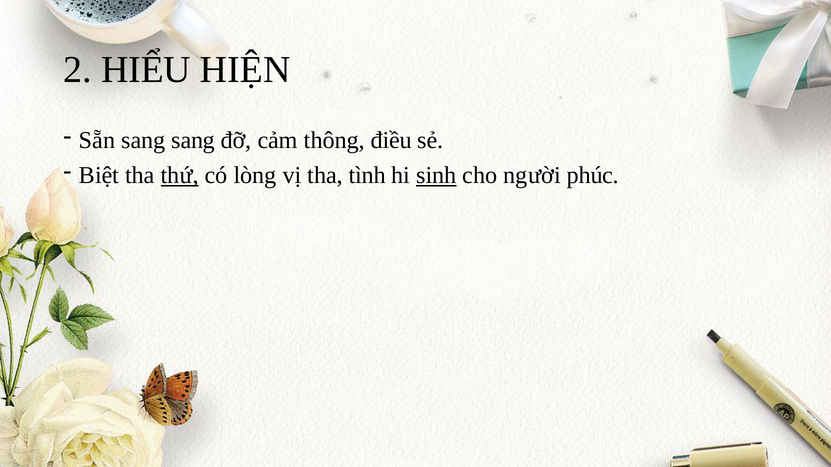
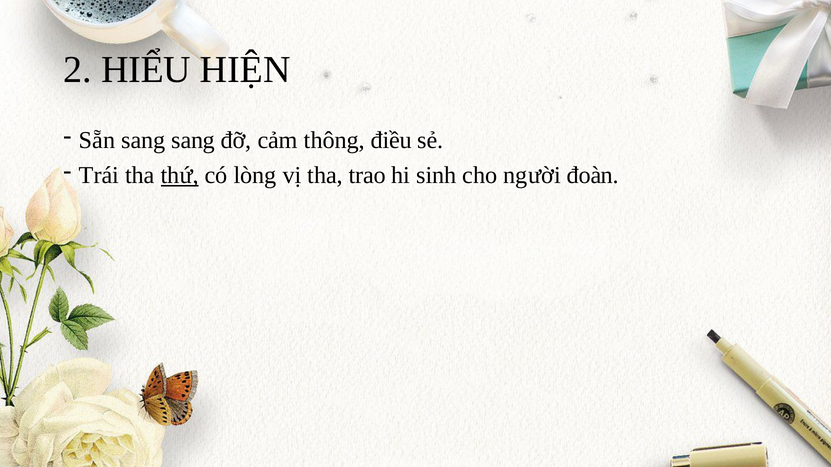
Biệt: Biệt -> Trái
tình: tình -> trao
sinh underline: present -> none
phúc: phúc -> đoàn
